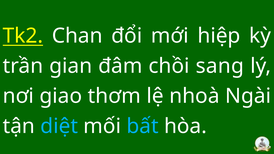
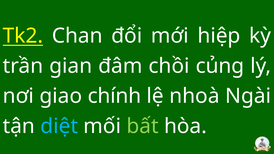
sang: sang -> củng
thơm: thơm -> chính
bất colour: light blue -> light green
